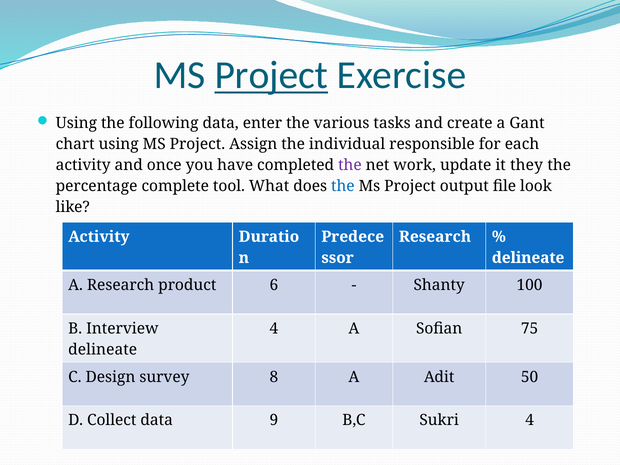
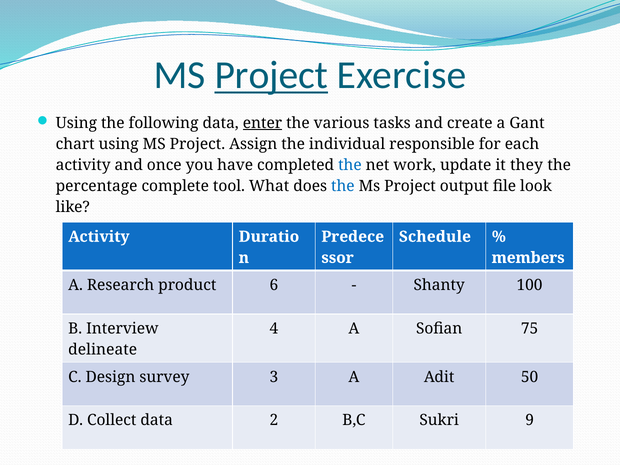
enter underline: none -> present
the at (350, 165) colour: purple -> blue
Research at (435, 237): Research -> Schedule
delineate at (528, 258): delineate -> members
8: 8 -> 3
9: 9 -> 2
Sukri 4: 4 -> 9
